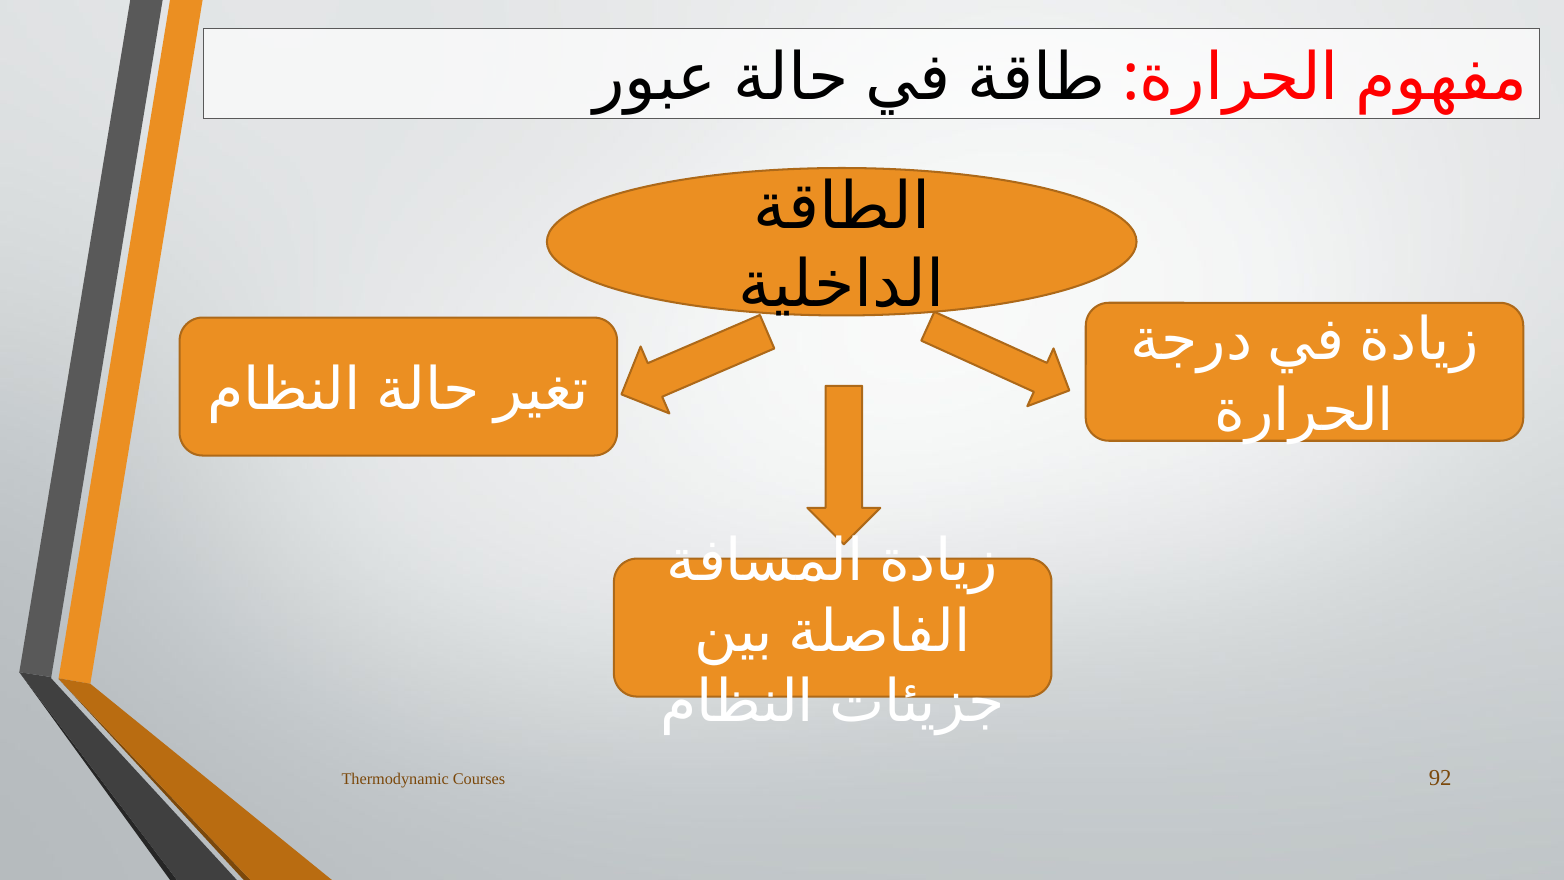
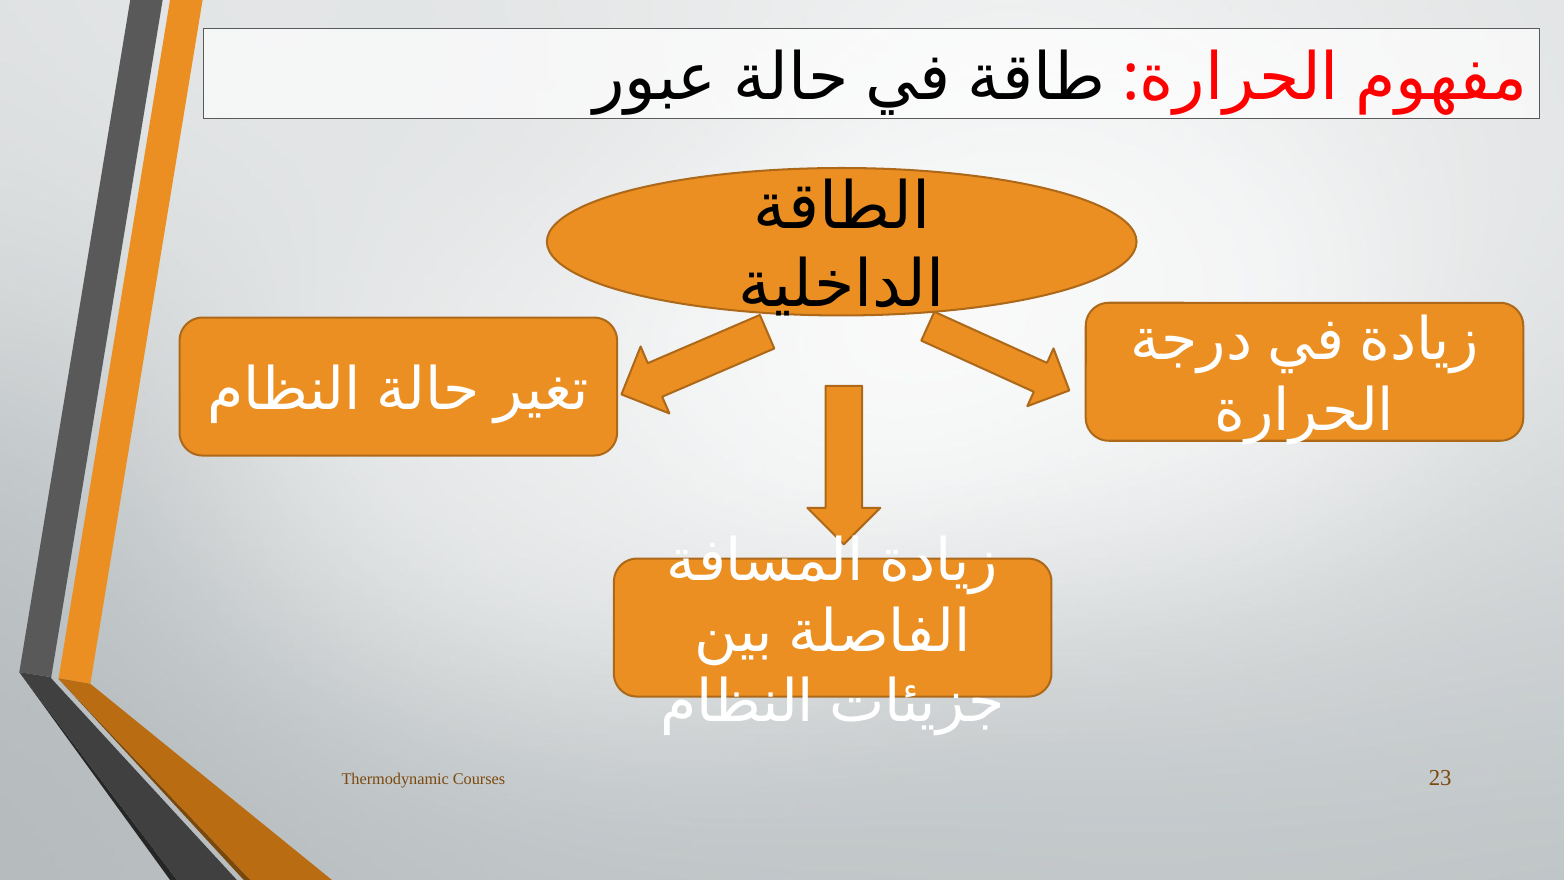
92: 92 -> 23
